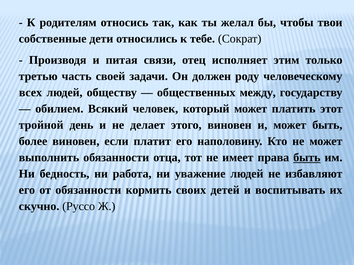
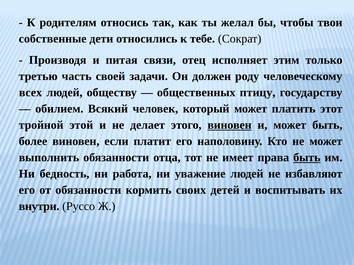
между: между -> птицу
день: день -> этой
виновен at (230, 125) underline: none -> present
скучно: скучно -> внутри
